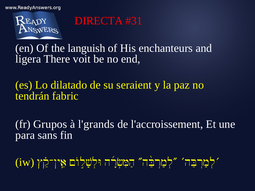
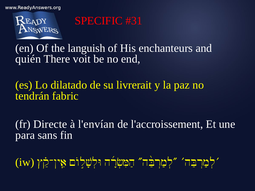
DIRECTA: DIRECTA -> SPECIFIC
ligera: ligera -> quién
seraient: seraient -> livrerait
Grupos: Grupos -> Directe
l'grands: l'grands -> l'envían
